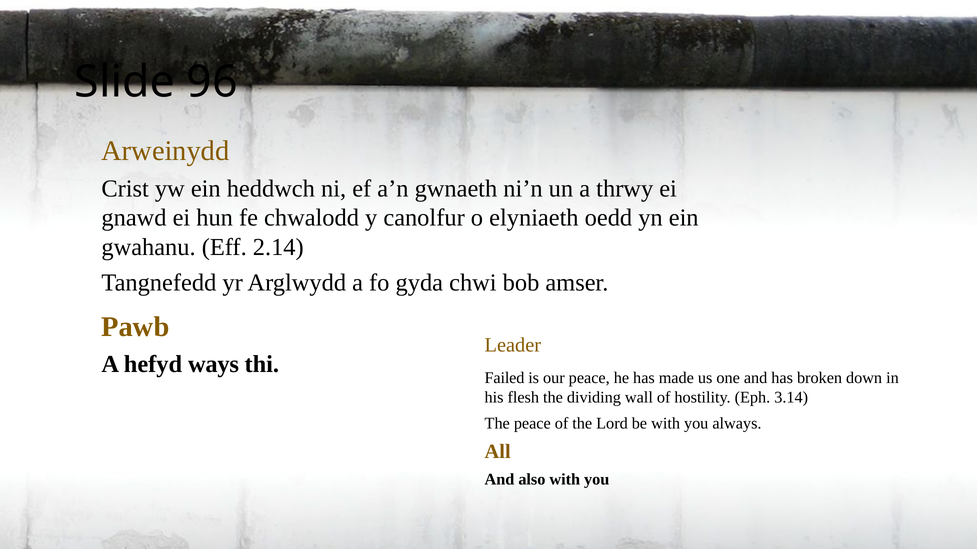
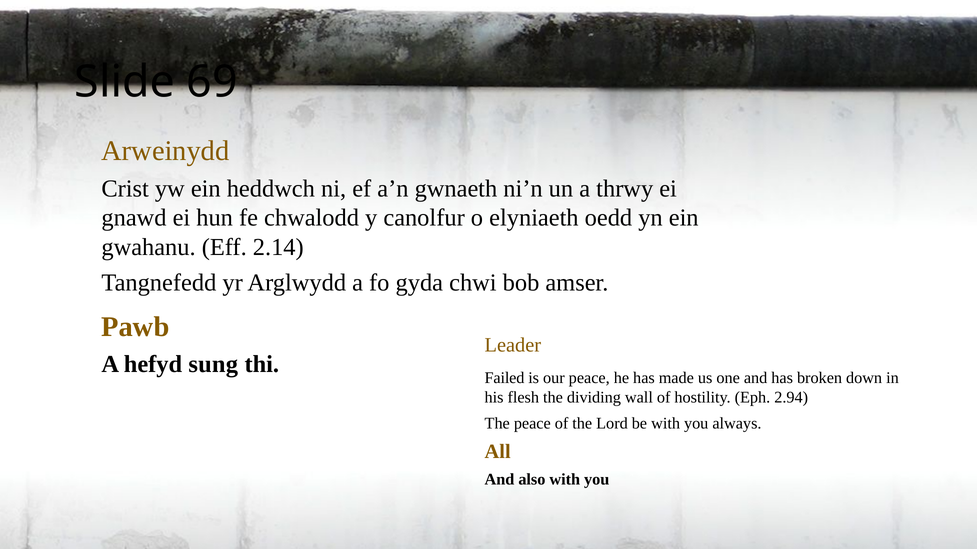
96: 96 -> 69
ways: ways -> sung
3.14: 3.14 -> 2.94
